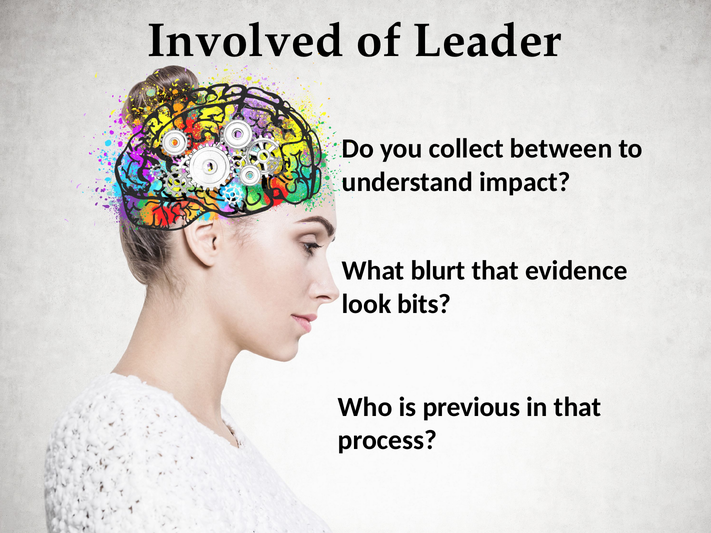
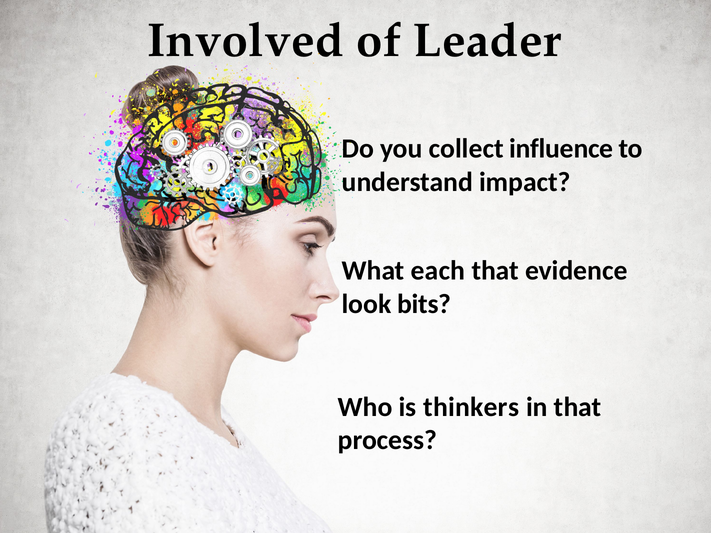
between: between -> influence
blurt: blurt -> each
previous: previous -> thinkers
